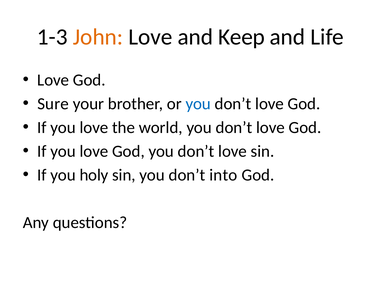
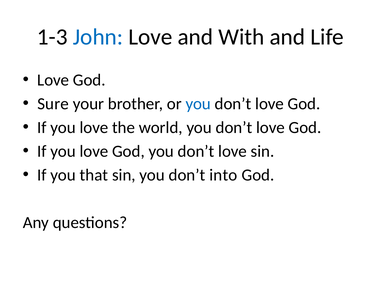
John colour: orange -> blue
Keep: Keep -> With
holy: holy -> that
